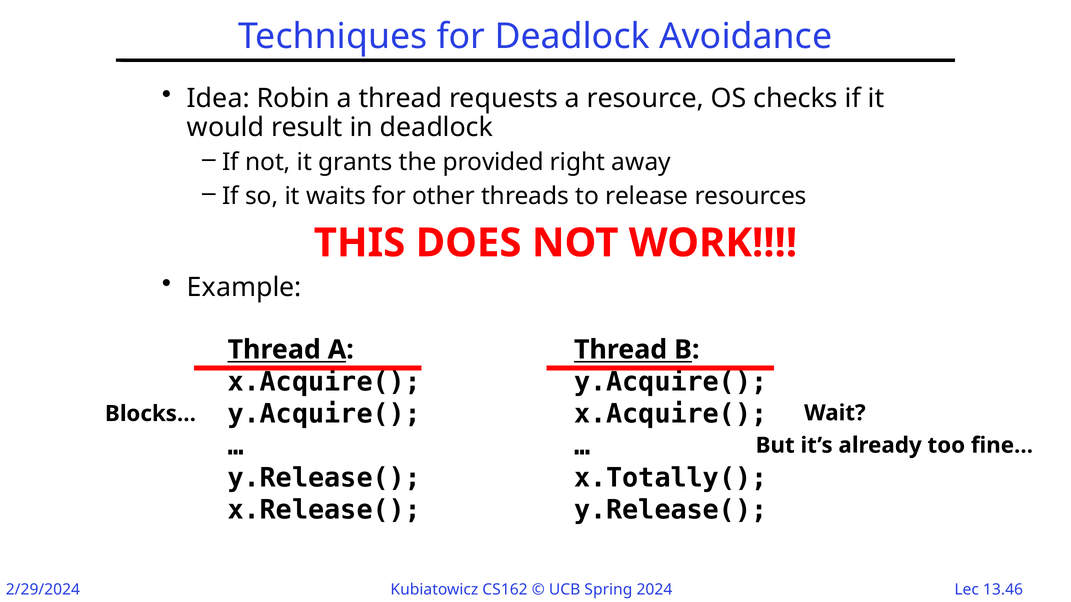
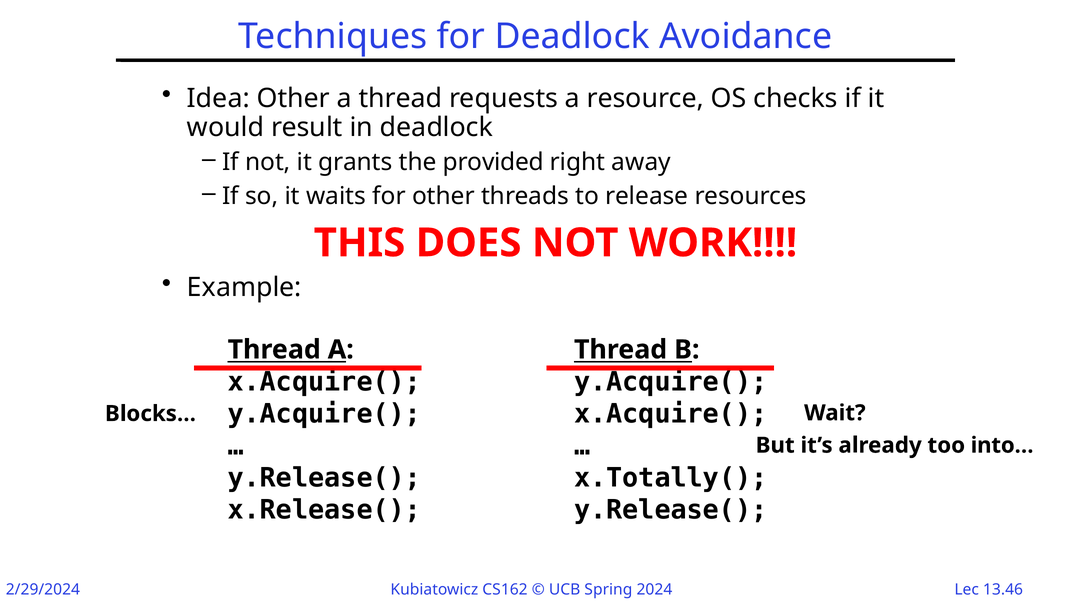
Idea Robin: Robin -> Other
fine…: fine… -> into…
